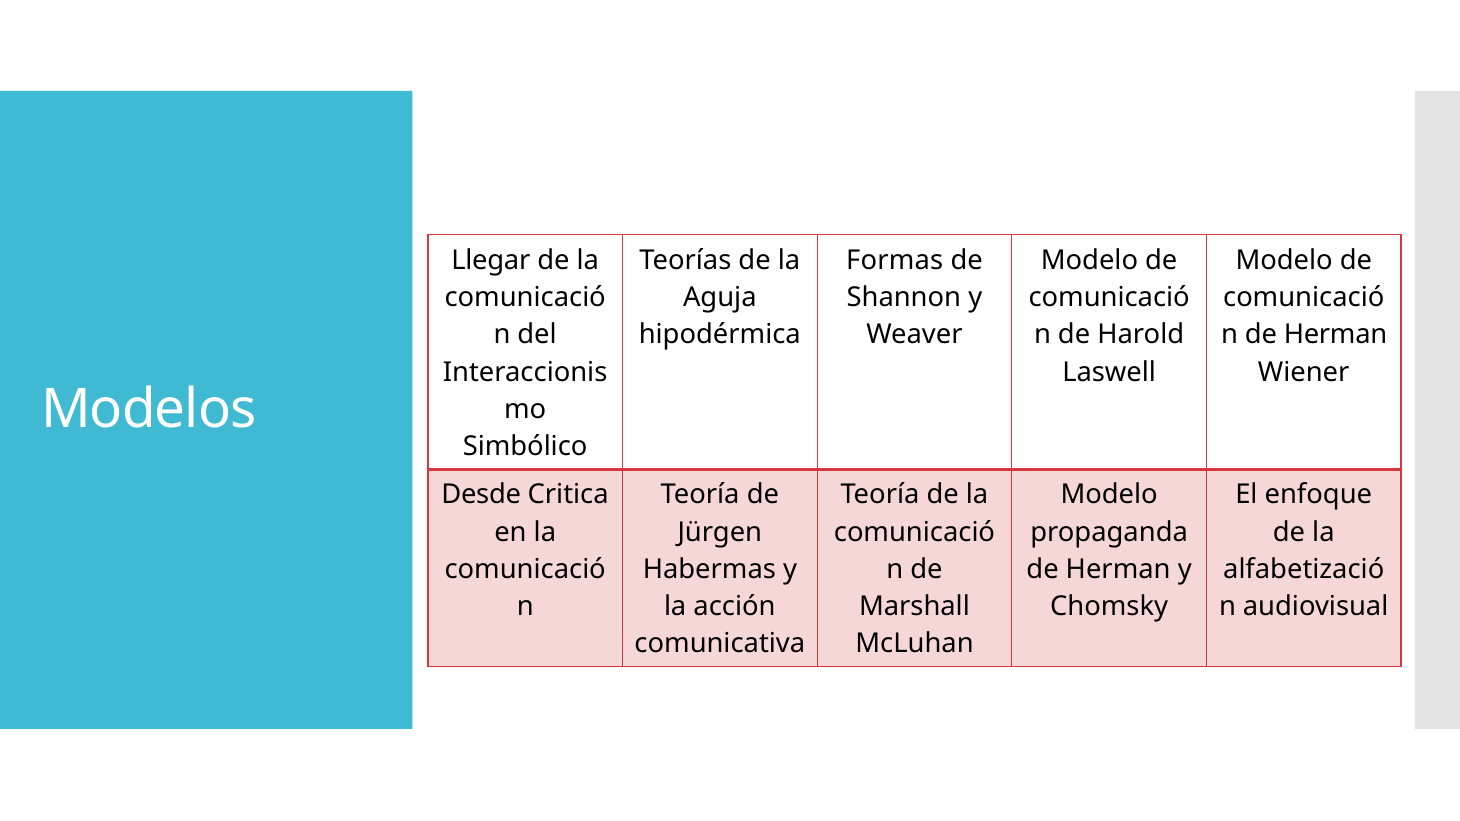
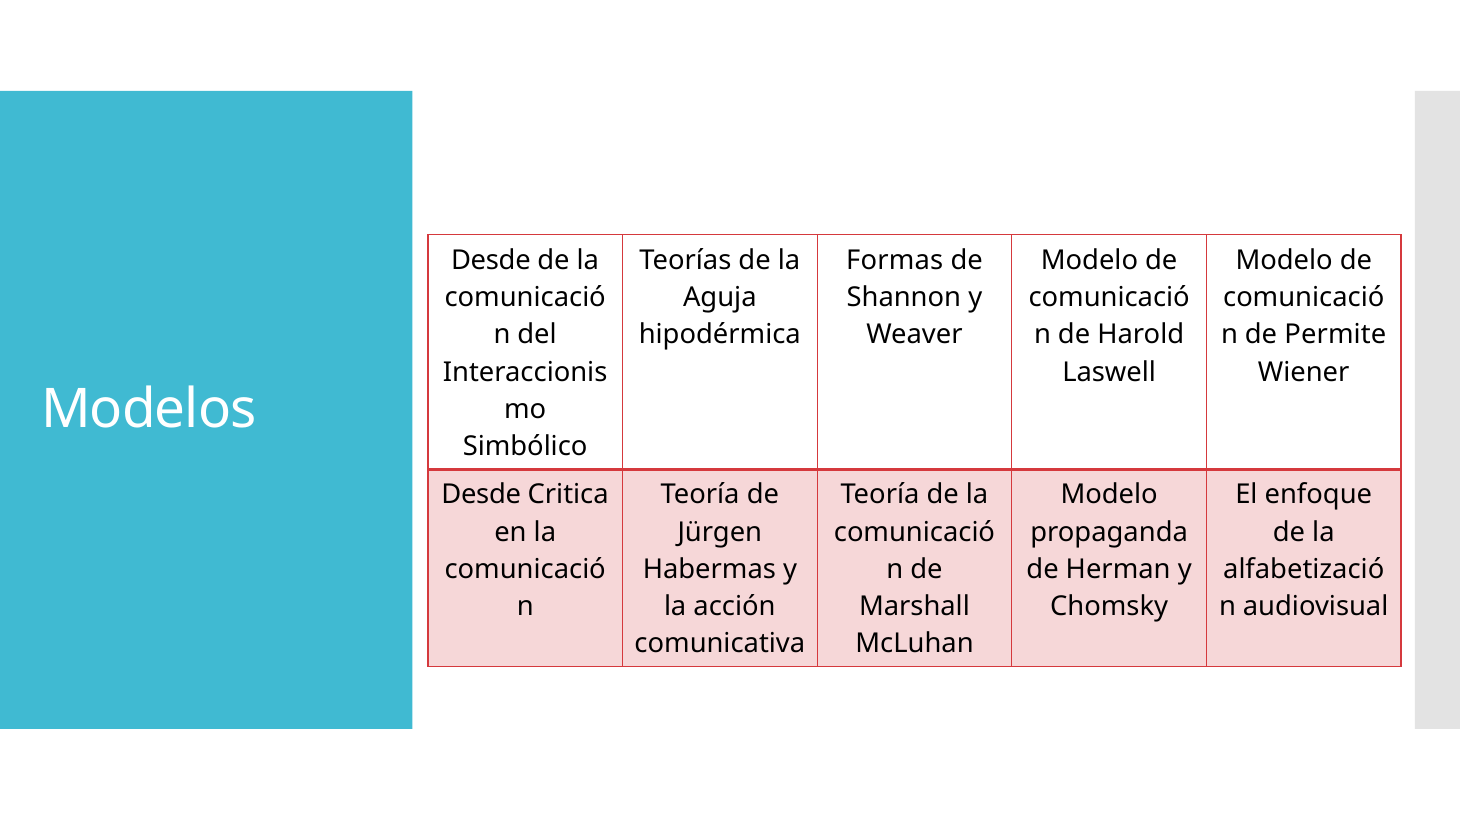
Llegar at (491, 260): Llegar -> Desde
Herman at (1336, 335): Herman -> Permite
